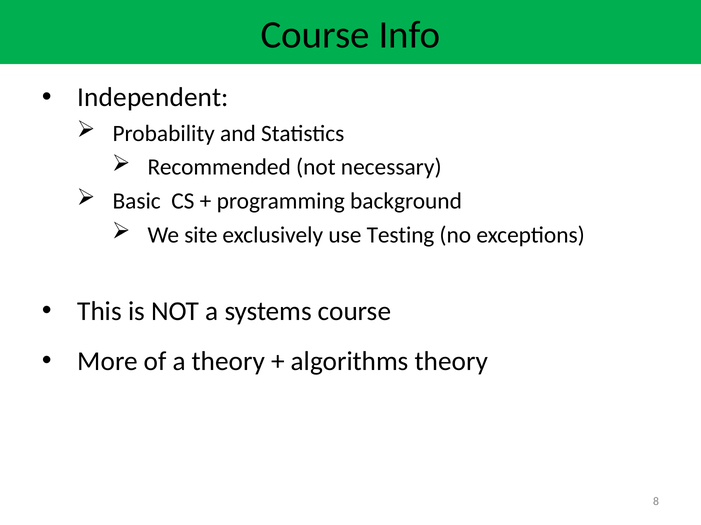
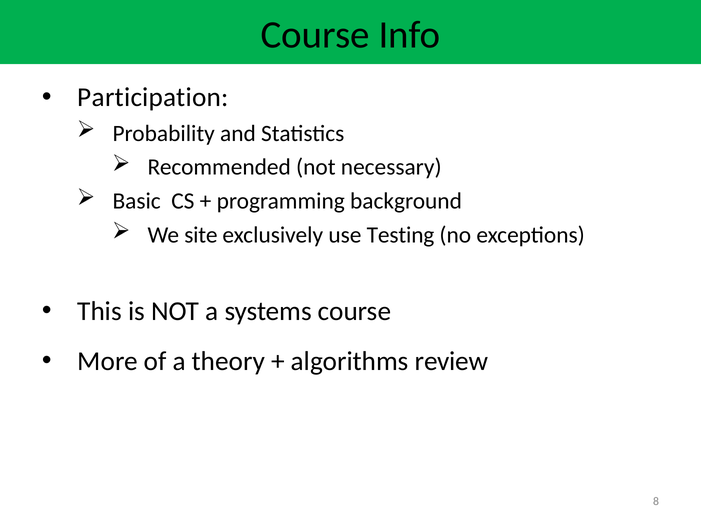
Independent: Independent -> Participation
algorithms theory: theory -> review
